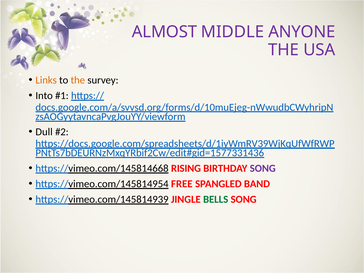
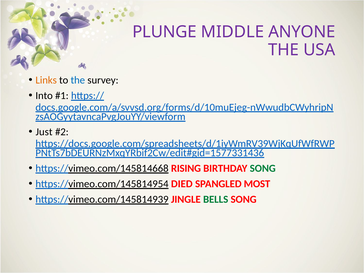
ALMOST: ALMOST -> PLUNGE
the at (78, 80) colour: orange -> blue
Dull: Dull -> Just
SONG at (263, 168) colour: purple -> green
FREE: FREE -> DIED
BAND: BAND -> MOST
